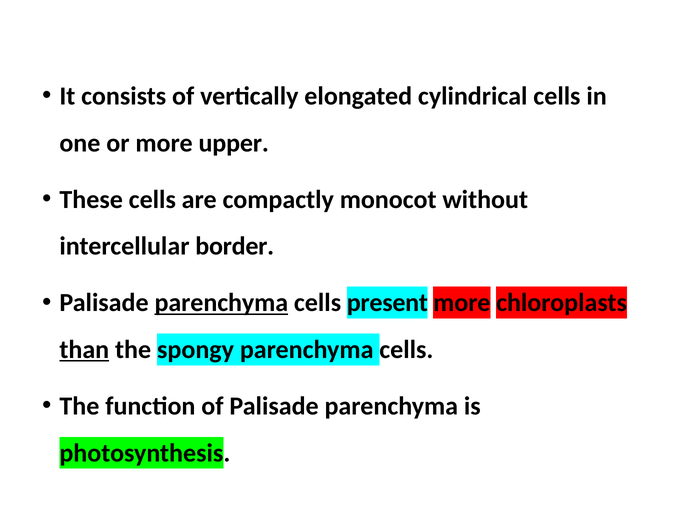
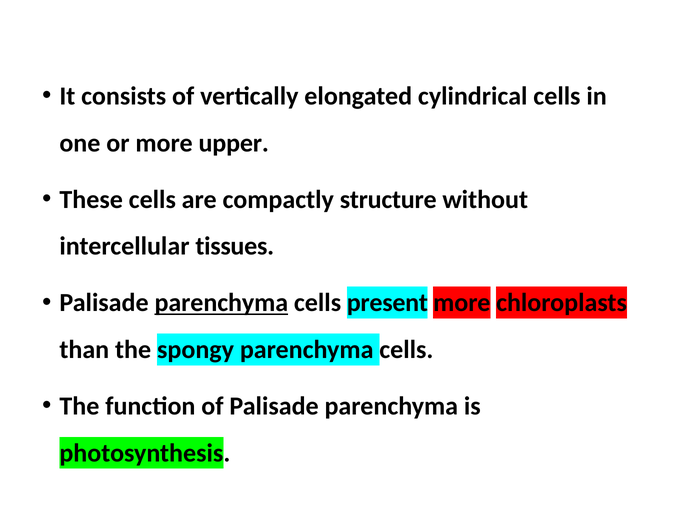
monocot: monocot -> structure
border: border -> tissues
than underline: present -> none
